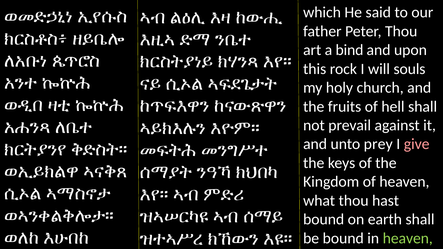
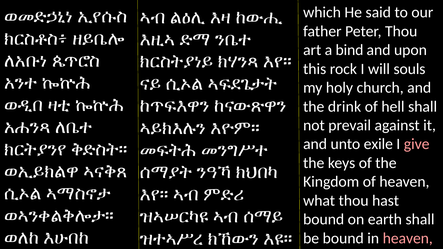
fruits: fruits -> drink
prey: prey -> exile
heaven at (408, 238) colour: light green -> pink
